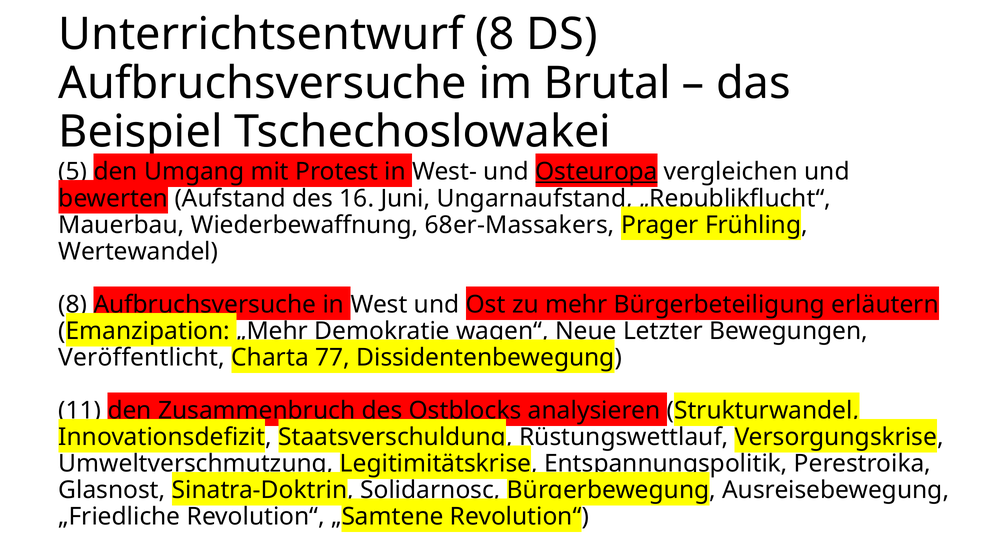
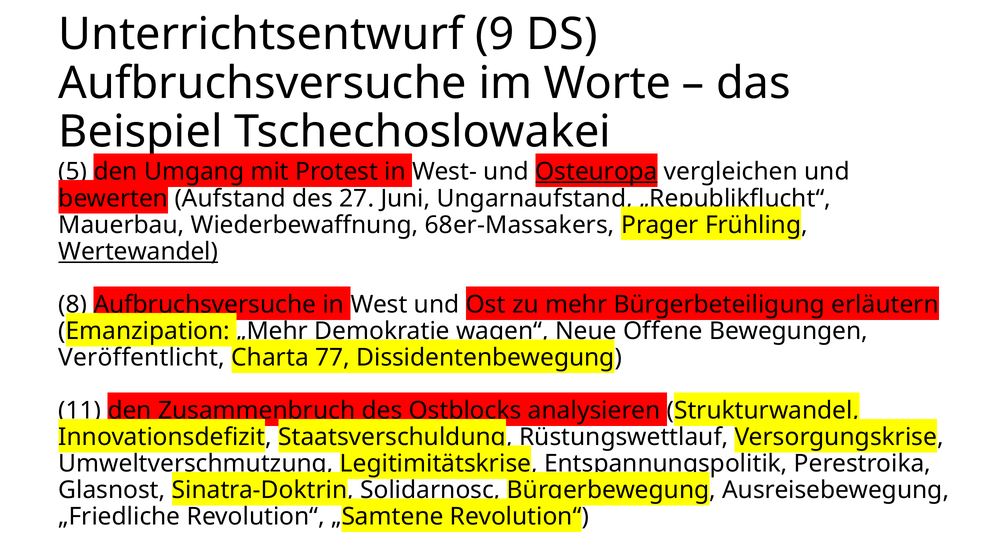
Unterrichtsentwurf 8: 8 -> 9
Brutal: Brutal -> Worte
16: 16 -> 27
Wertewandel underline: none -> present
Letzter: Letzter -> Offene
